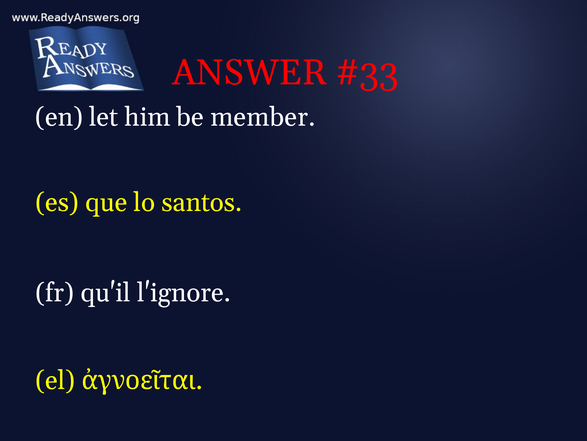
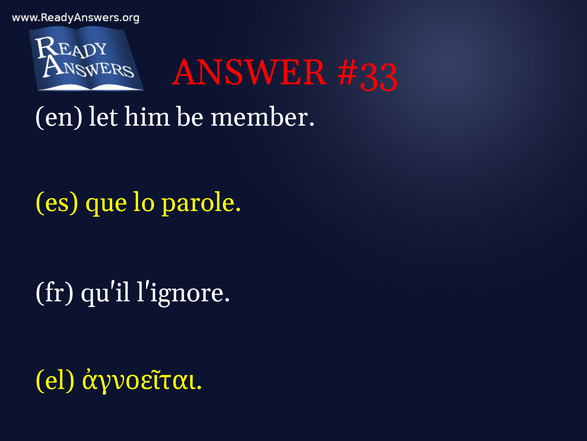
santos: santos -> parole
